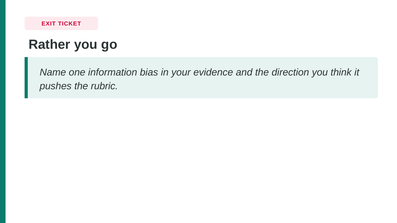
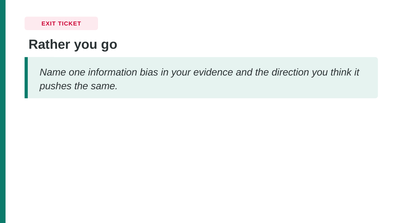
rubric: rubric -> same
